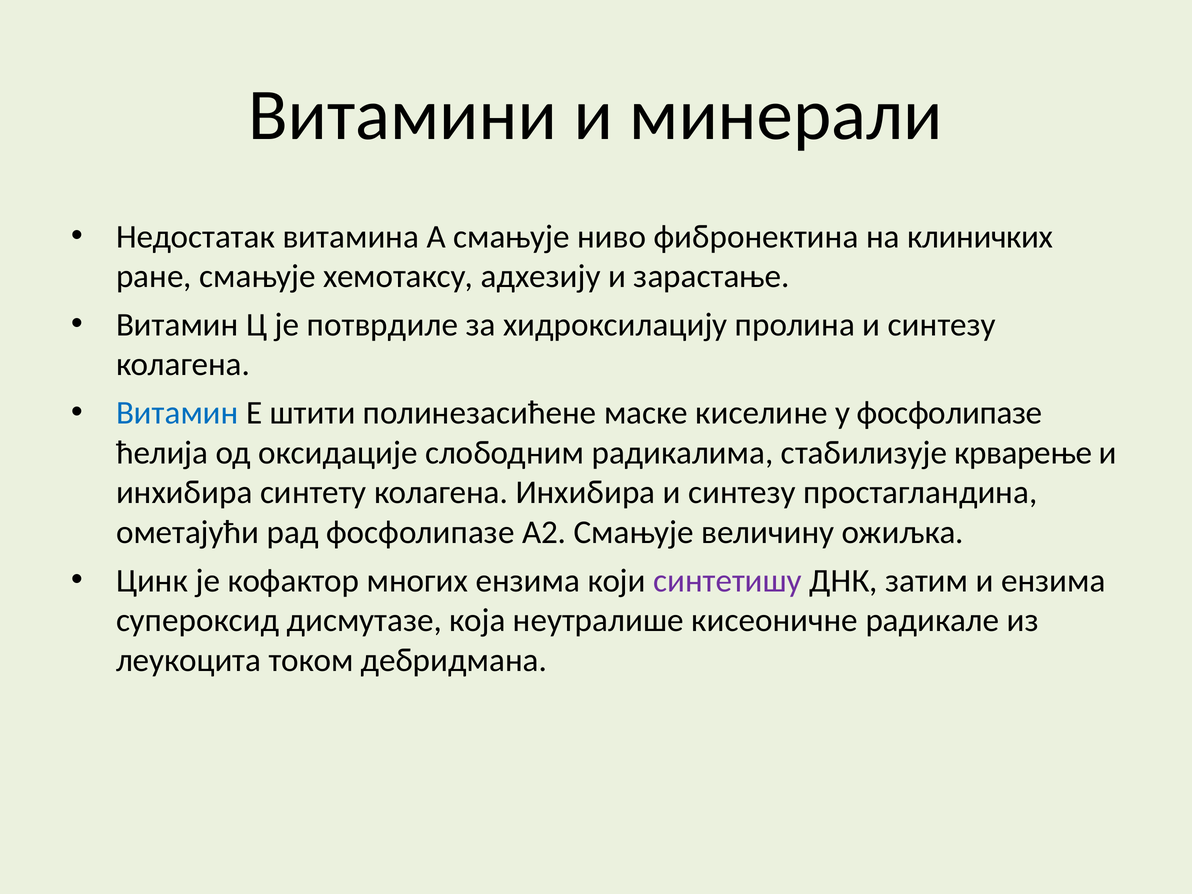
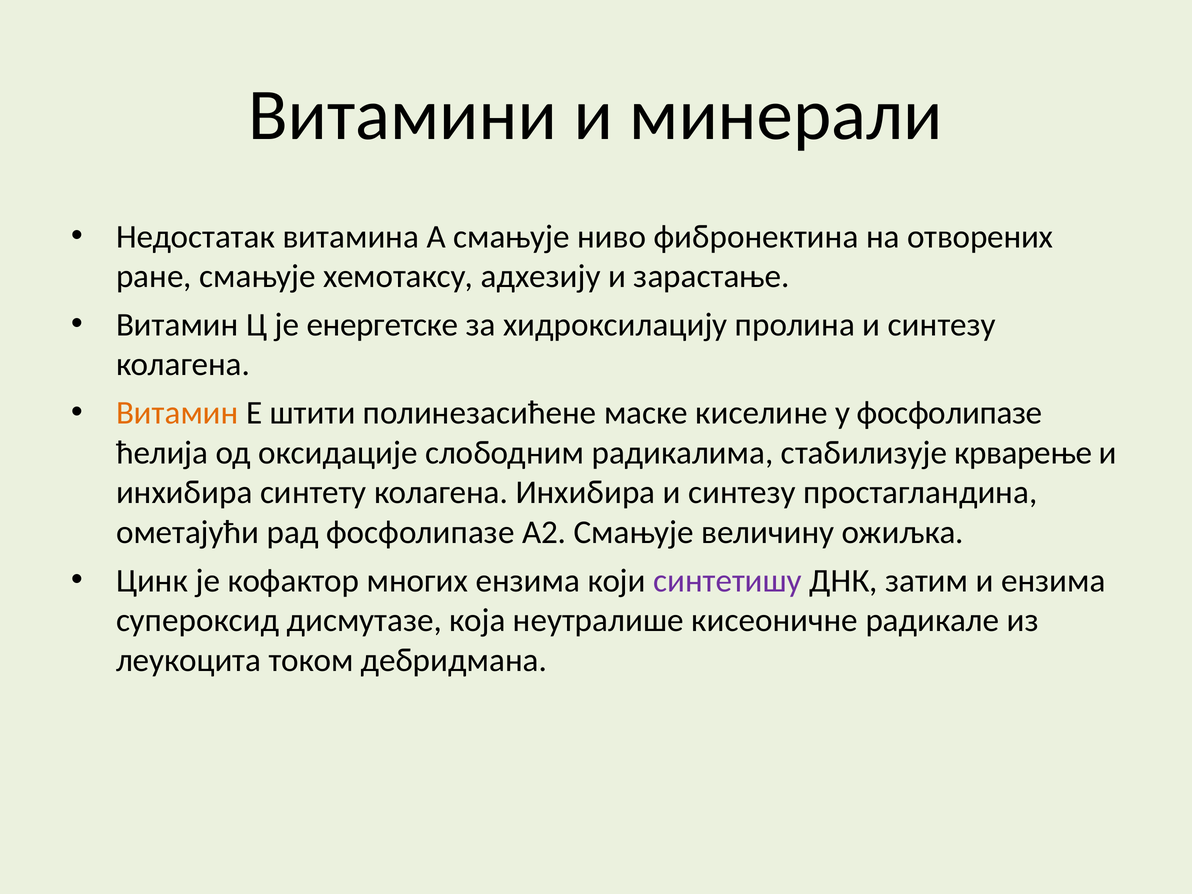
клиничких: клиничких -> отворених
потврдиле: потврдиле -> енергетске
Витамин at (177, 413) colour: blue -> orange
